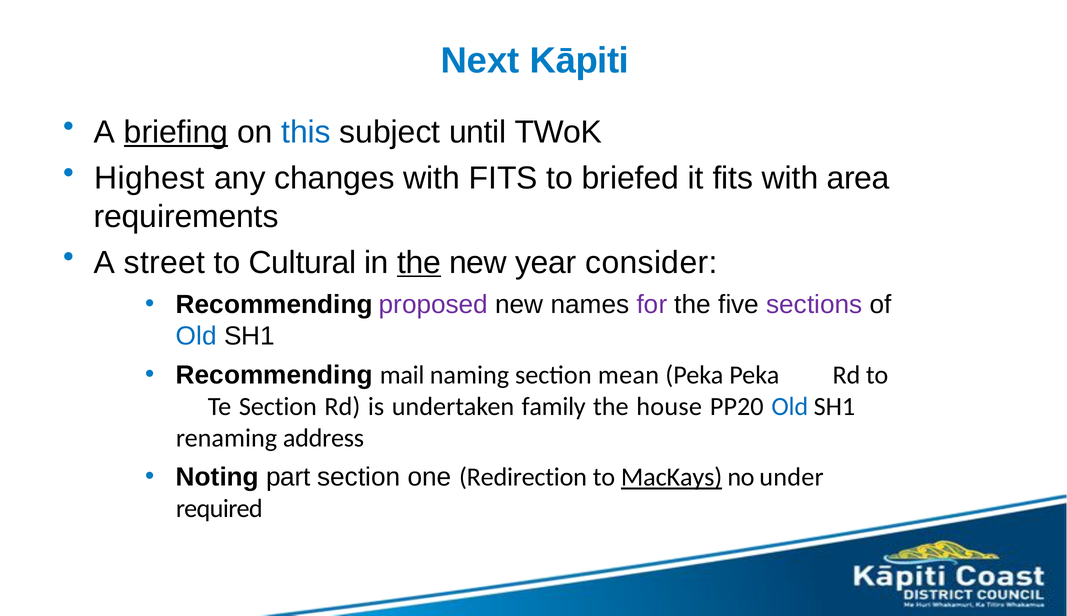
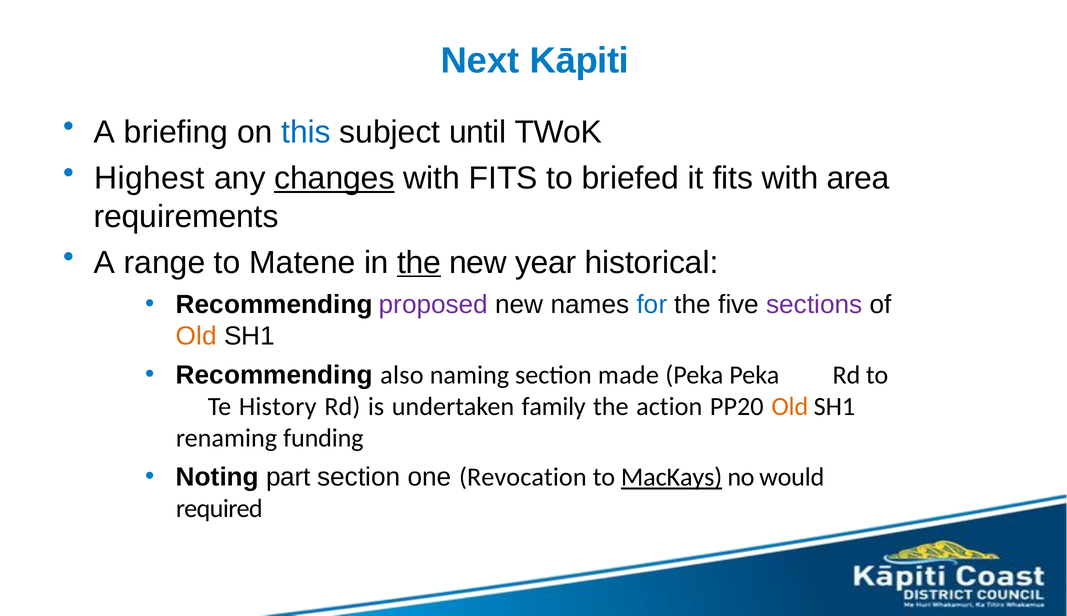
briefing underline: present -> none
changes underline: none -> present
street: street -> range
Cultural: Cultural -> Matene
consider: consider -> historical
for colour: purple -> blue
Old at (196, 336) colour: blue -> orange
mail: mail -> also
mean: mean -> made
Te Section: Section -> History
house: house -> action
Old at (790, 406) colour: blue -> orange
address: address -> funding
Redirection: Redirection -> Revocation
under: under -> would
